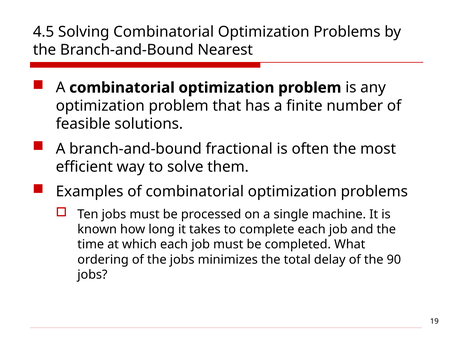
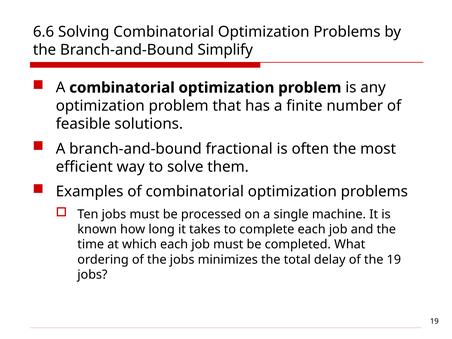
4.5: 4.5 -> 6.6
Nearest: Nearest -> Simplify
the 90: 90 -> 19
